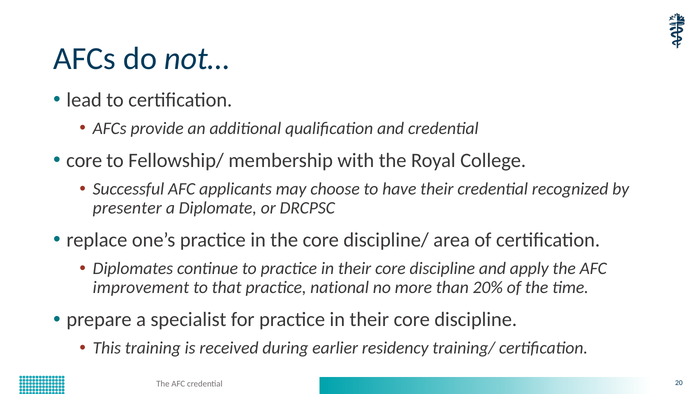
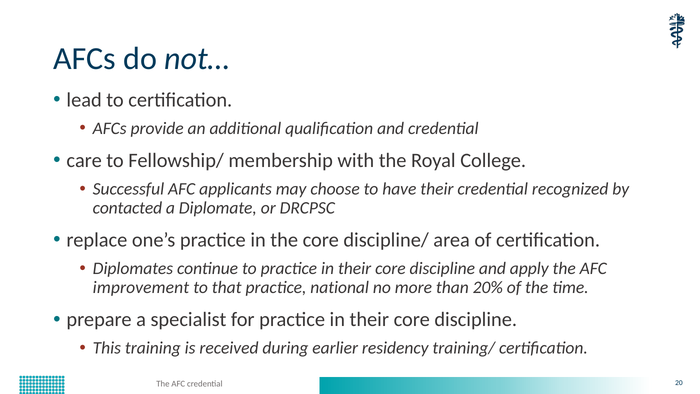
core at (84, 160): core -> care
presenter: presenter -> contacted
